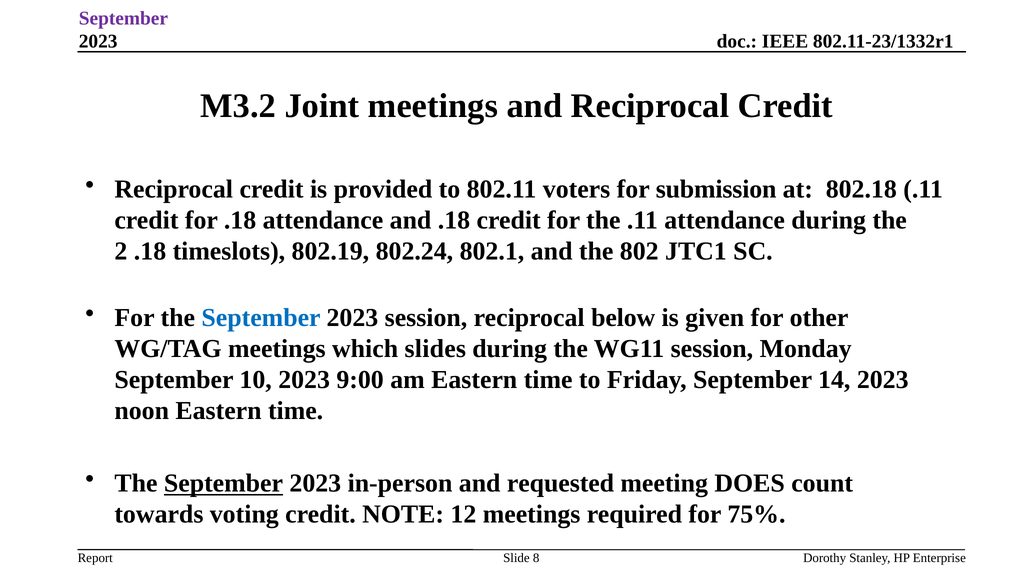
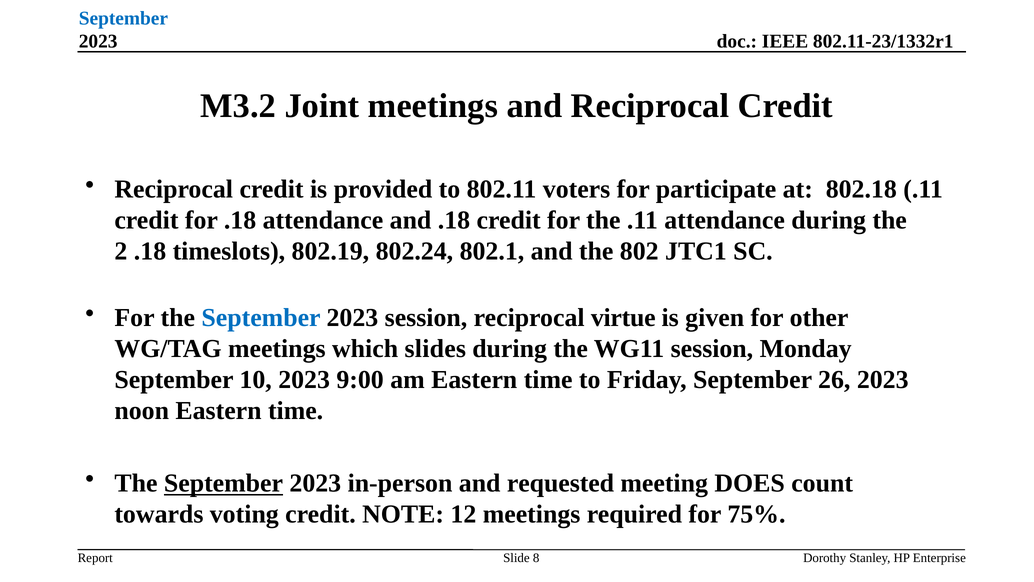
September at (123, 18) colour: purple -> blue
submission: submission -> participate
below: below -> virtue
14: 14 -> 26
